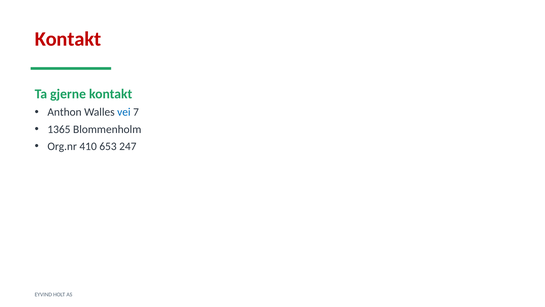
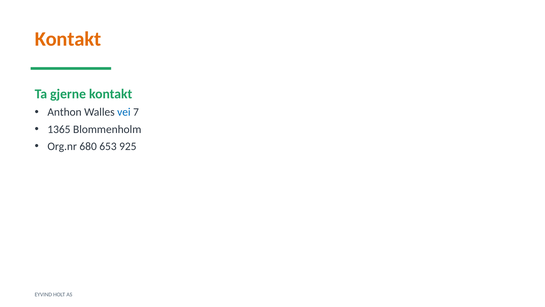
Kontakt at (68, 39) colour: red -> orange
410: 410 -> 680
247: 247 -> 925
